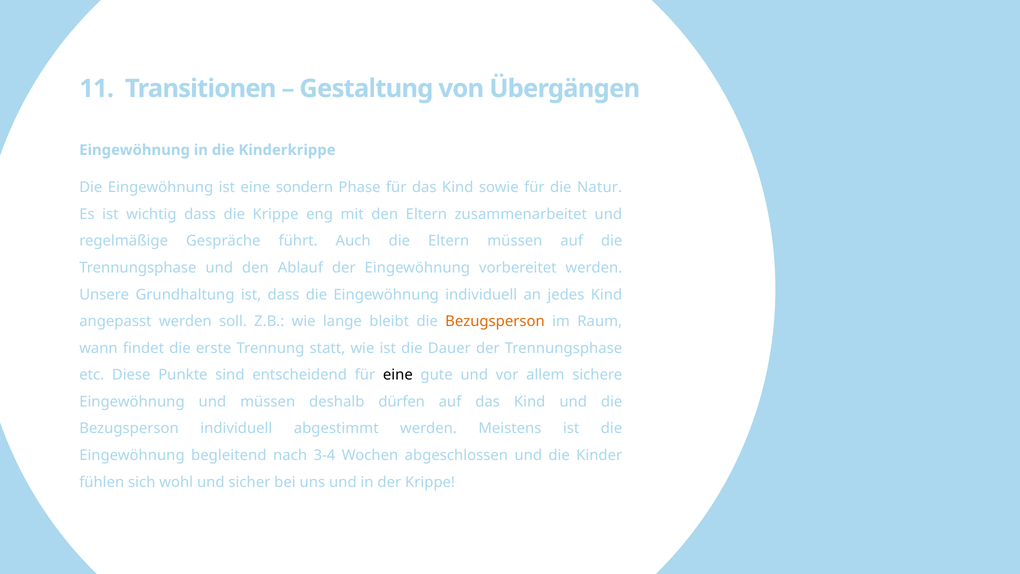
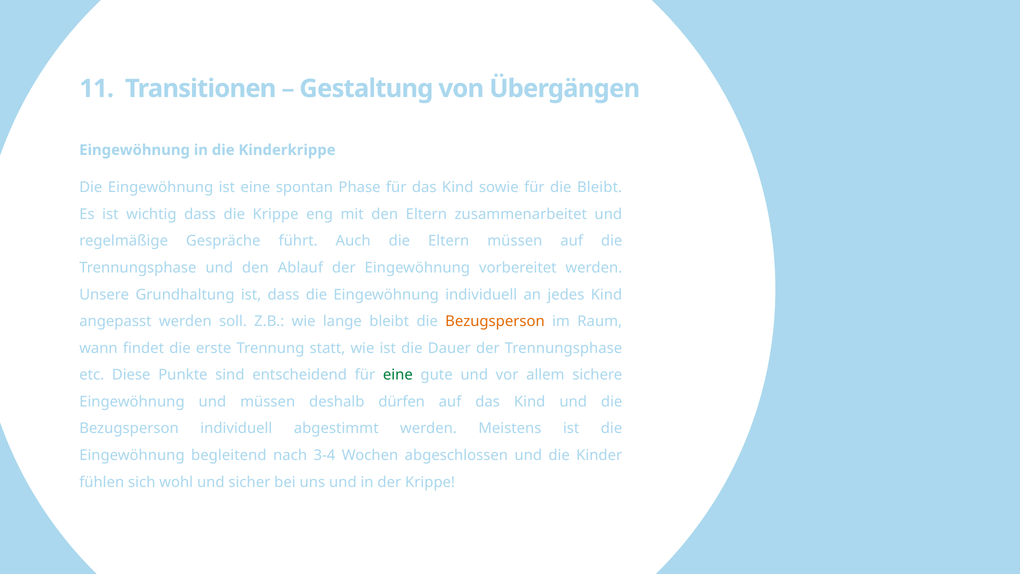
sondern: sondern -> spontan
die Natur: Natur -> Bleibt
eine at (398, 375) colour: black -> green
